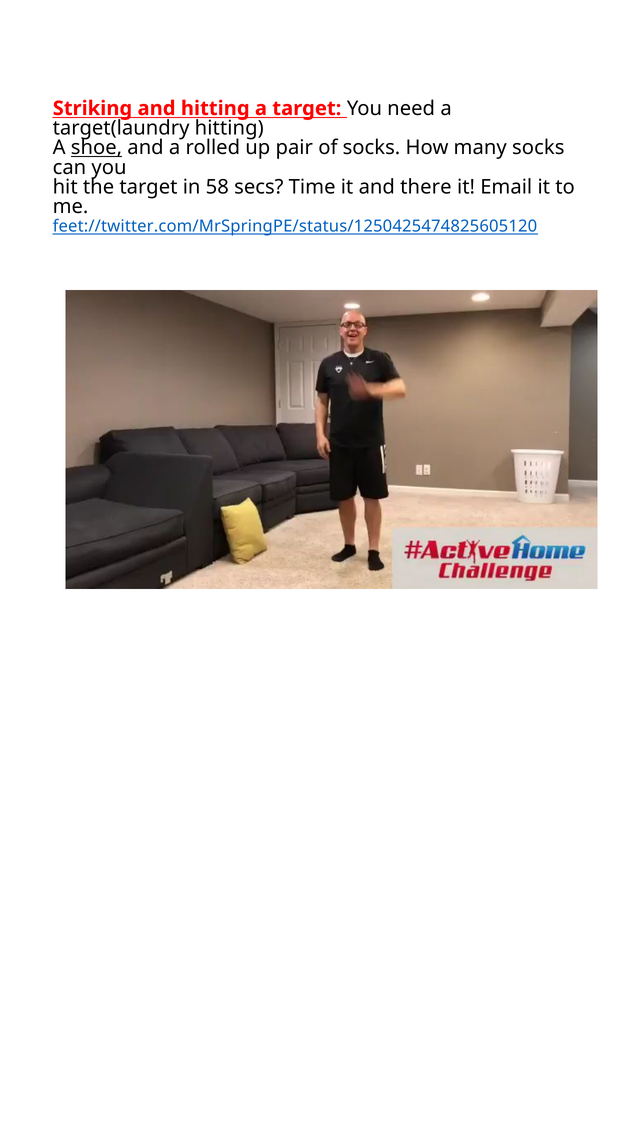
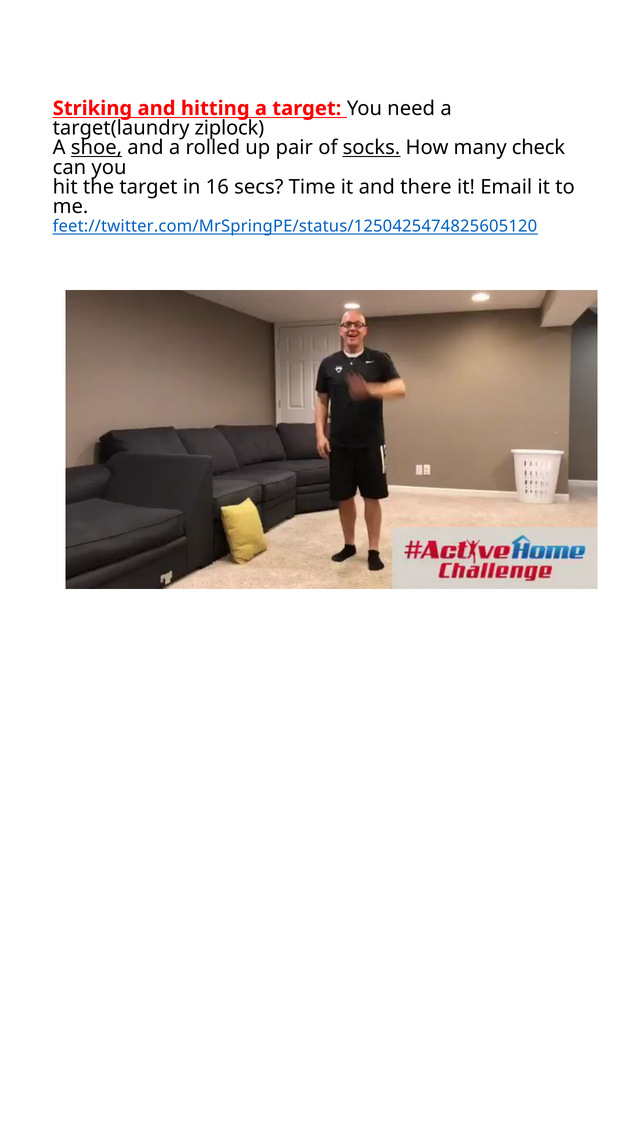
target(laundry hitting: hitting -> ziplock
socks at (371, 148) underline: none -> present
many socks: socks -> check
58: 58 -> 16
